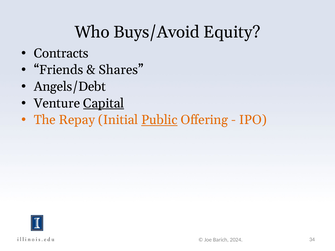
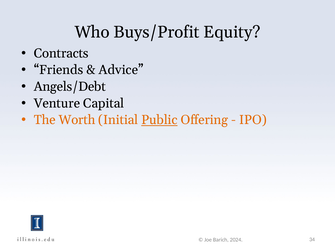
Buys/Avoid: Buys/Avoid -> Buys/Profit
Shares: Shares -> Advice
Capital underline: present -> none
Repay: Repay -> Worth
